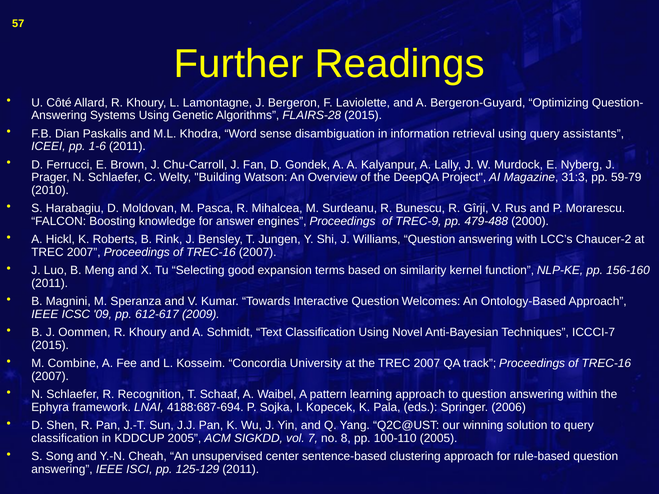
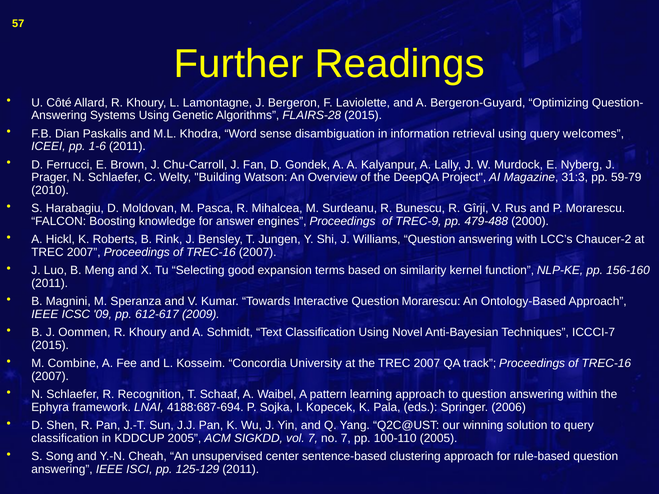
assistants: assistants -> welcomes
Question Welcomes: Welcomes -> Morarescu
no 8: 8 -> 7
